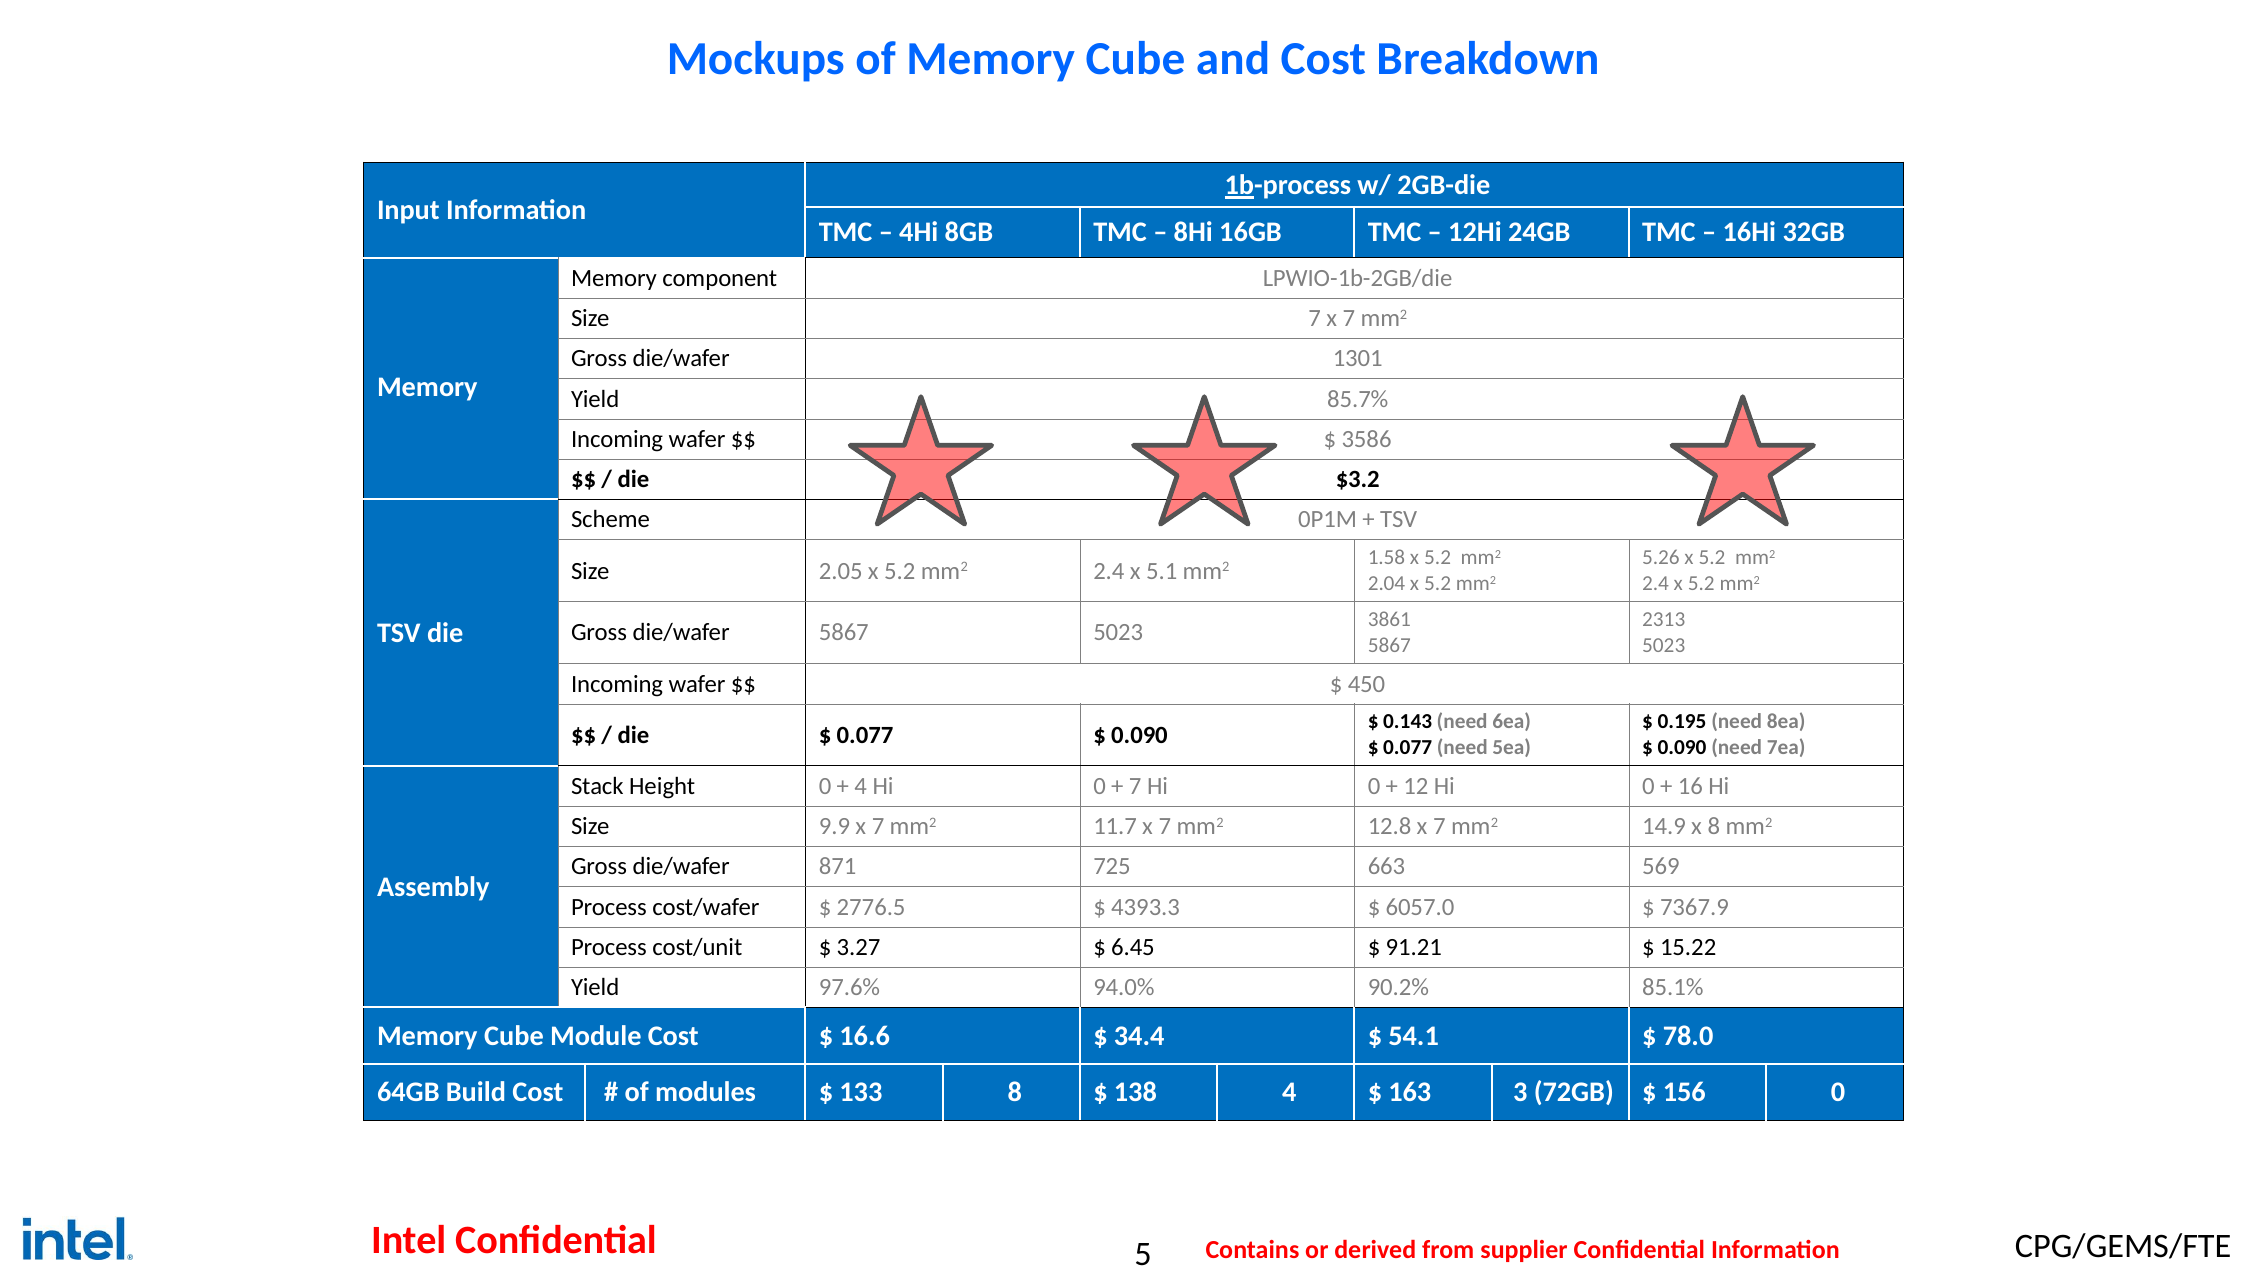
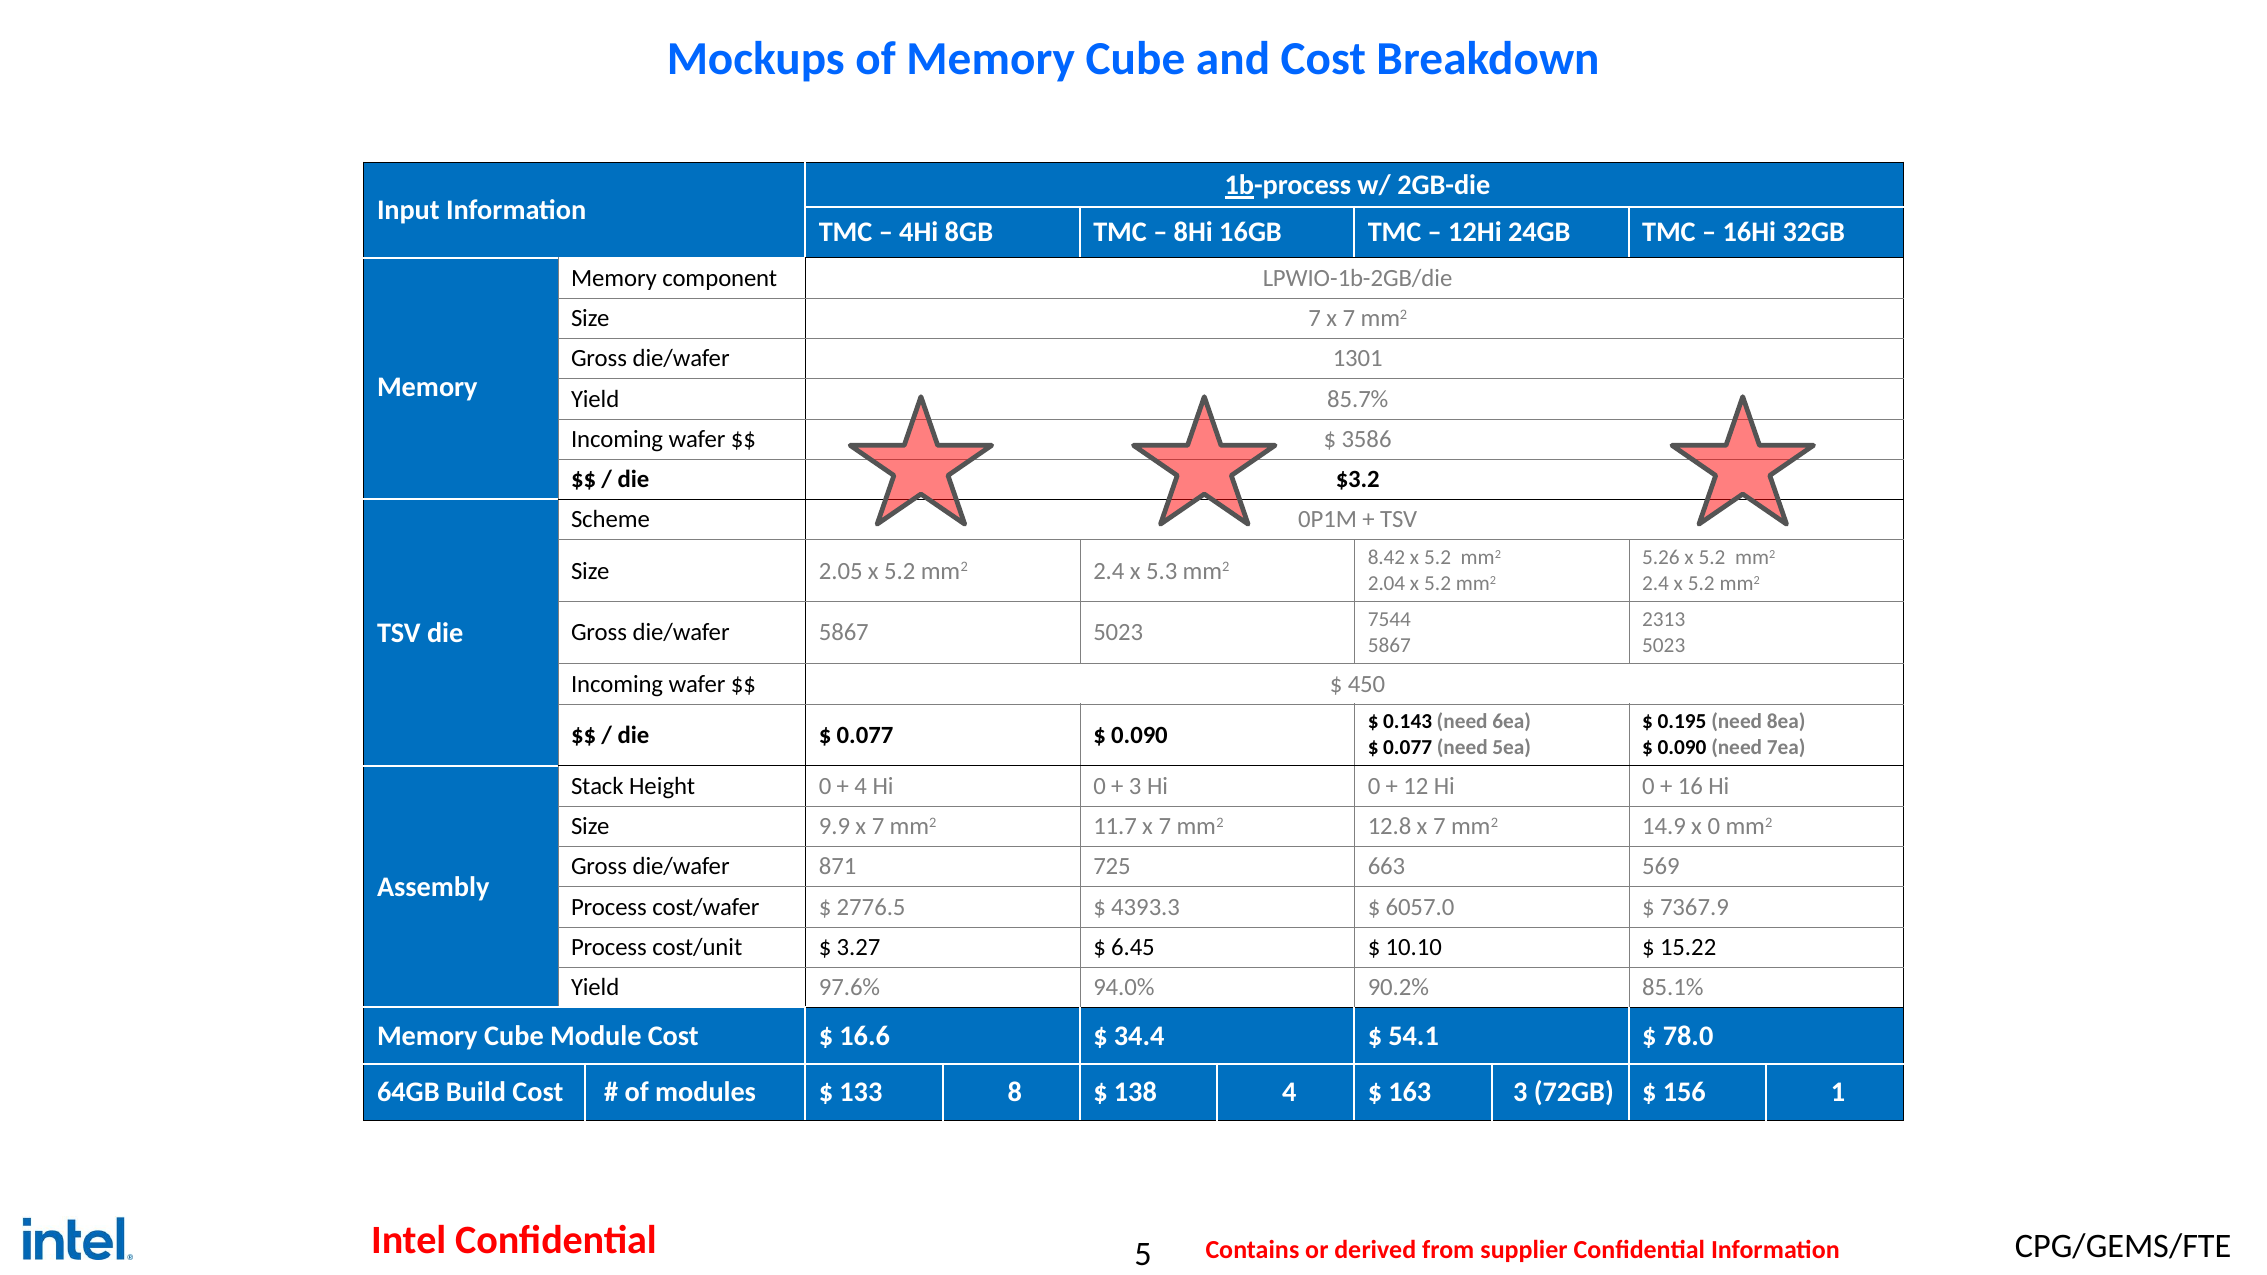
1.58: 1.58 -> 8.42
5.1: 5.1 -> 5.3
3861: 3861 -> 7544
7 at (1135, 786): 7 -> 3
x 8: 8 -> 0
91.21: 91.21 -> 10.10
156 0: 0 -> 1
